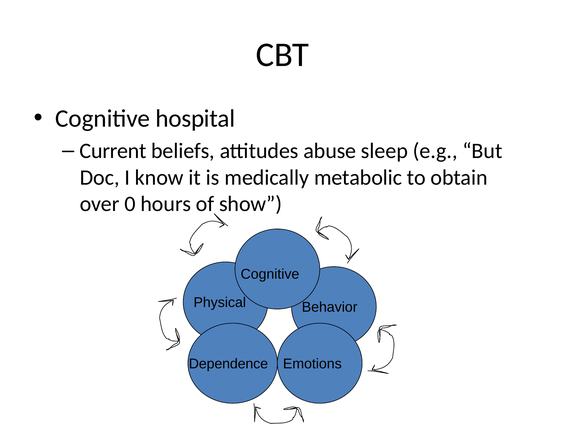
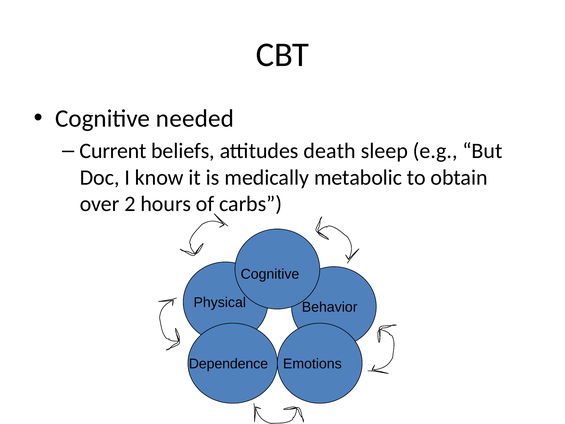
hospital: hospital -> needed
abuse: abuse -> death
0: 0 -> 2
show: show -> carbs
